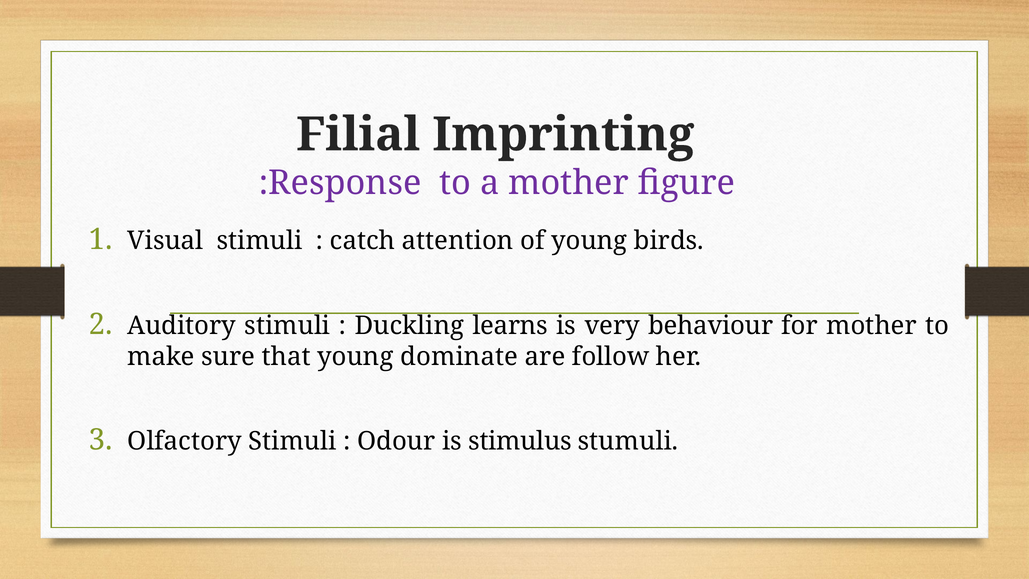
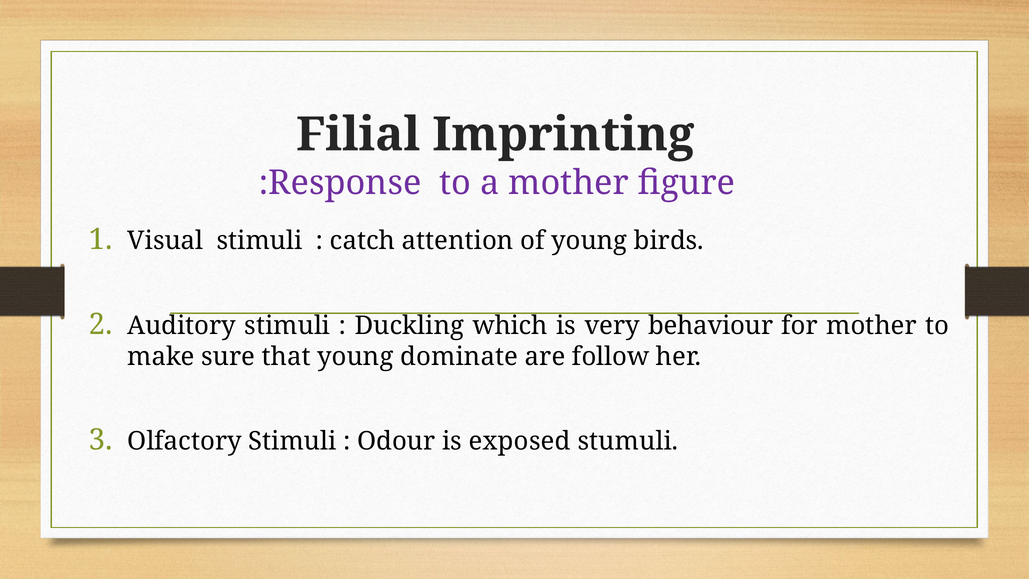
learns: learns -> which
stimulus: stimulus -> exposed
